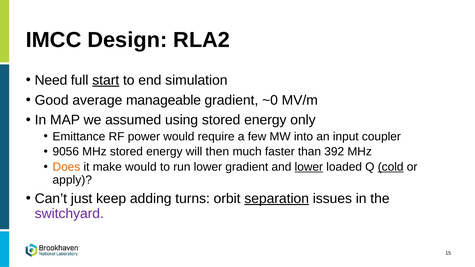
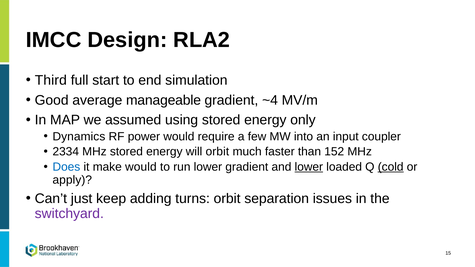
Need: Need -> Third
start underline: present -> none
~0: ~0 -> ~4
Emittance: Emittance -> Dynamics
9056: 9056 -> 2334
will then: then -> orbit
392: 392 -> 152
Does colour: orange -> blue
separation underline: present -> none
